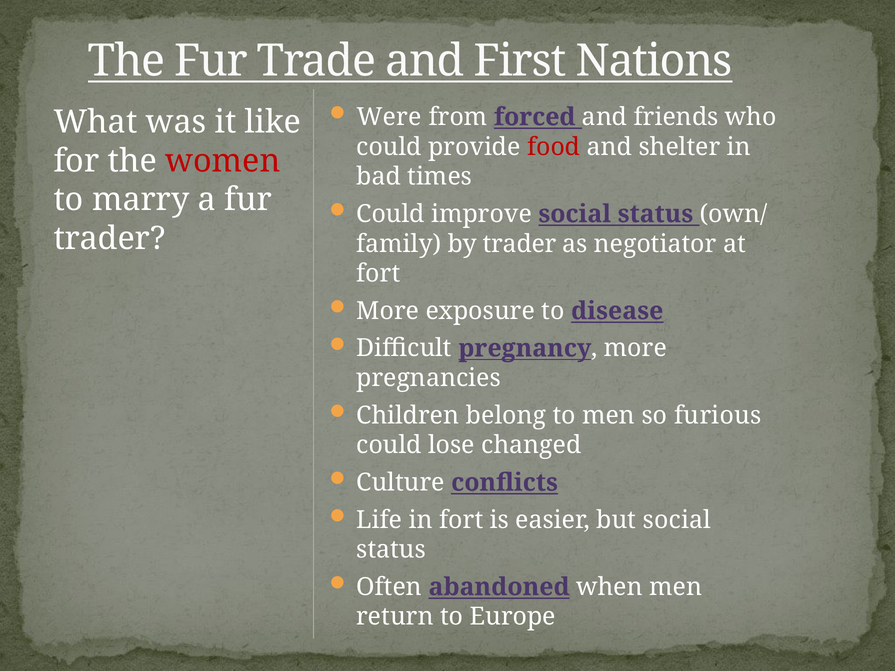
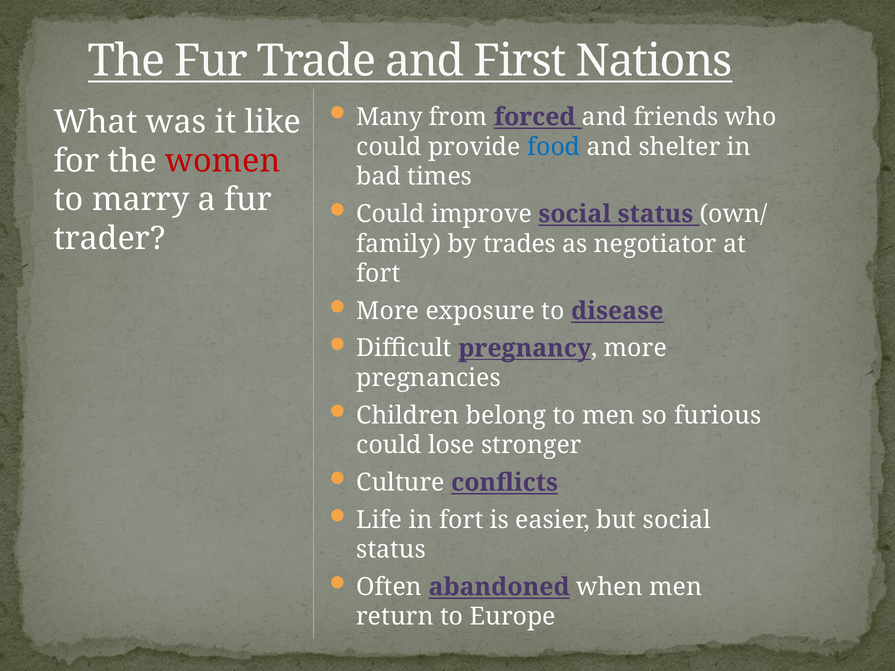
Were: Were -> Many
food colour: red -> blue
by trader: trader -> trades
changed: changed -> stronger
